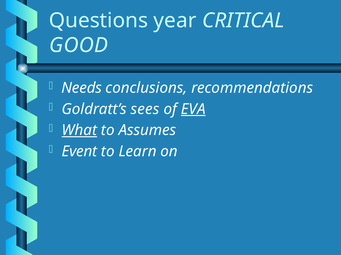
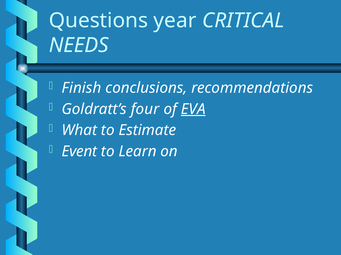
GOOD: GOOD -> NEEDS
Needs: Needs -> Finish
sees: sees -> four
What underline: present -> none
Assumes: Assumes -> Estimate
